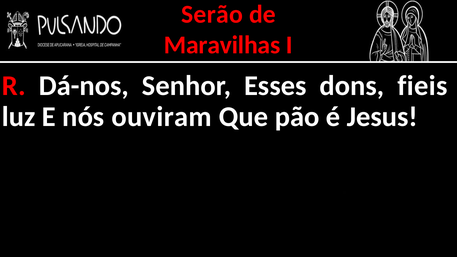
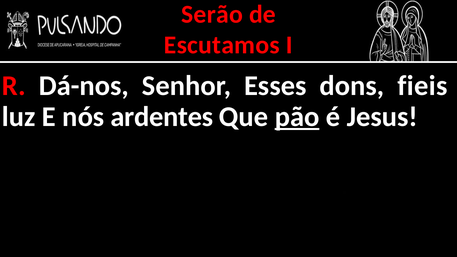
Maravilhas: Maravilhas -> Escutamos
ouviram: ouviram -> ardentes
pão underline: none -> present
